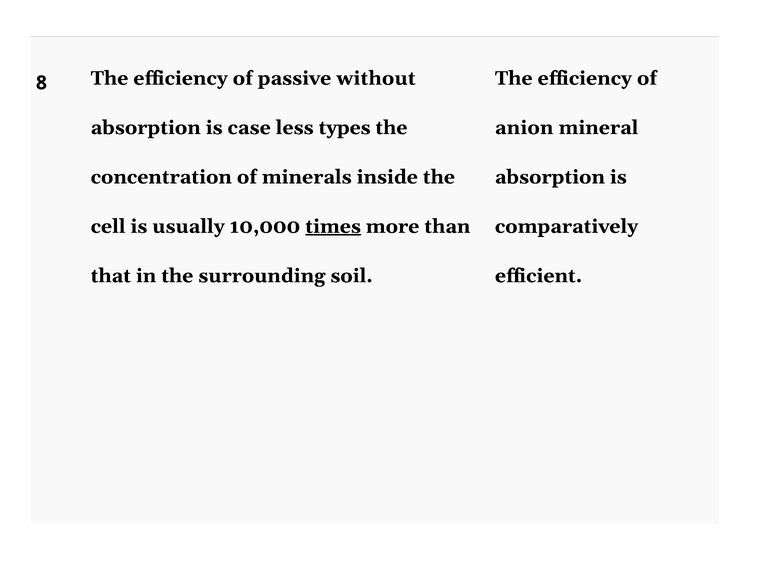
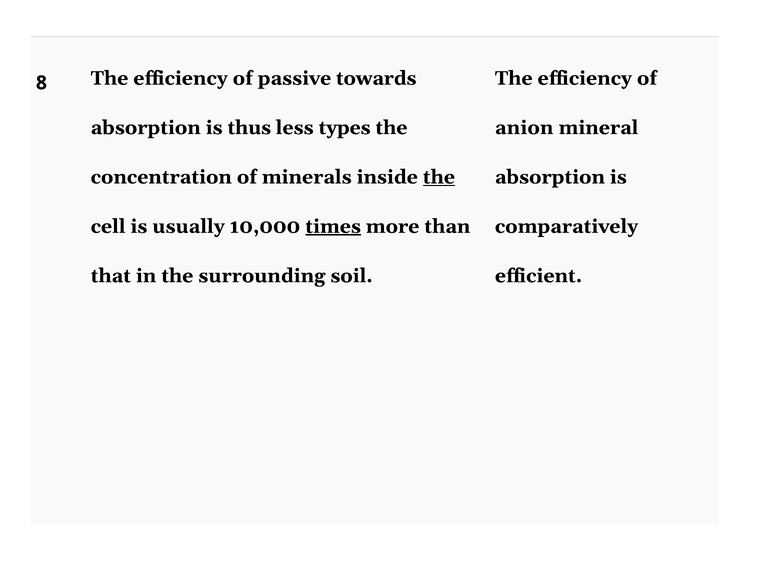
without: without -> towards
case: case -> thus
the at (439, 177) underline: none -> present
